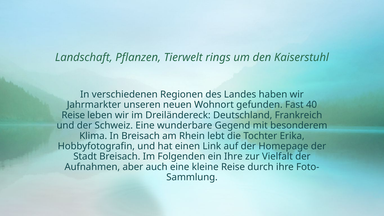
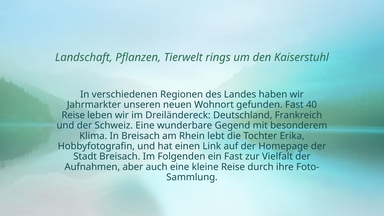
ein Ihre: Ihre -> Fast
